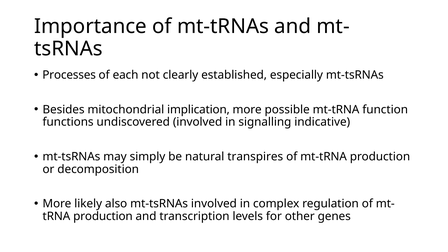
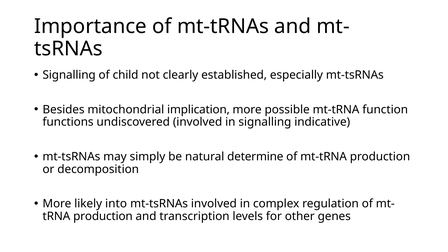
Processes at (69, 75): Processes -> Signalling
each: each -> child
transpires: transpires -> determine
also: also -> into
